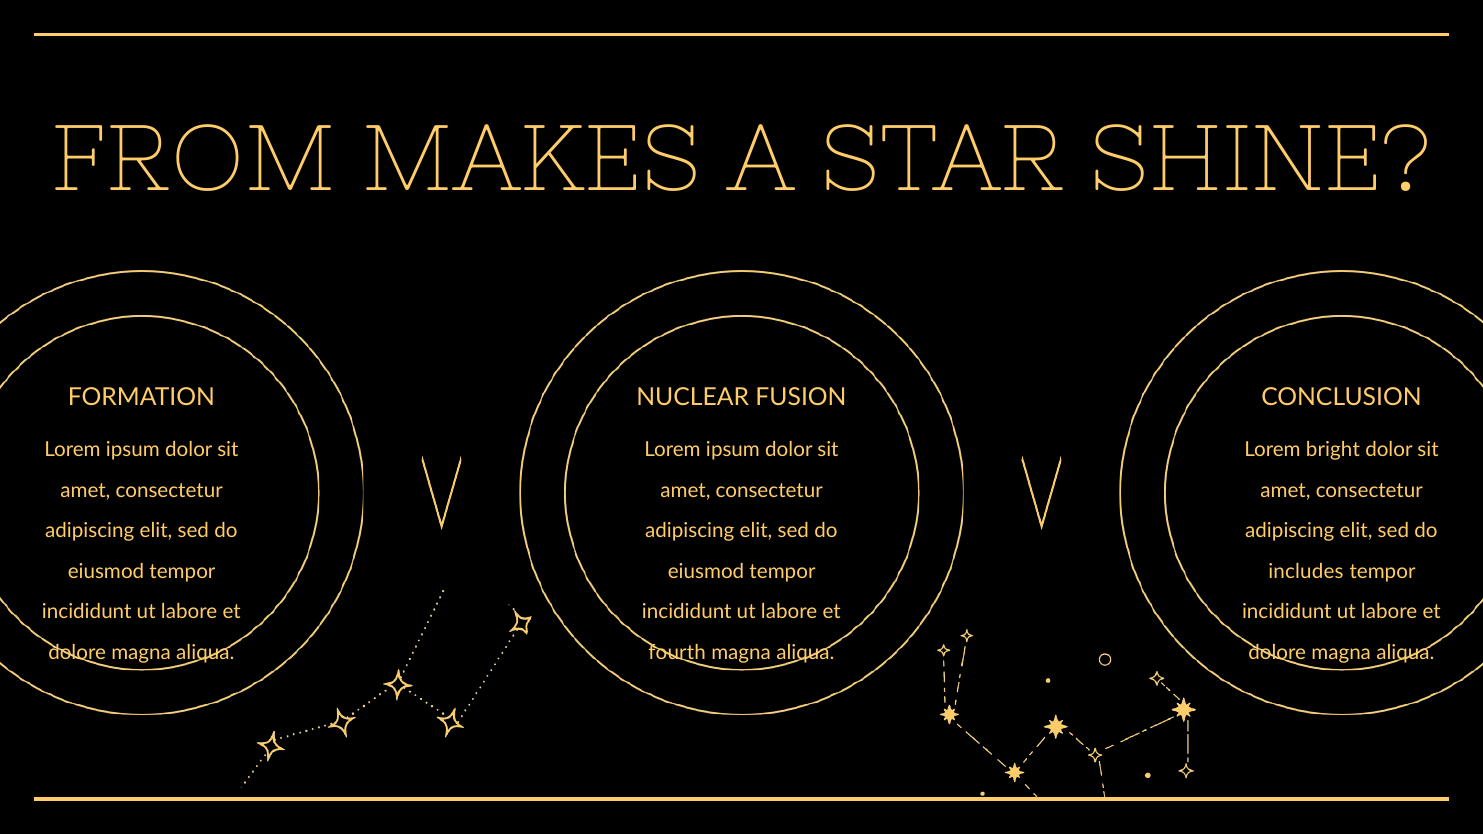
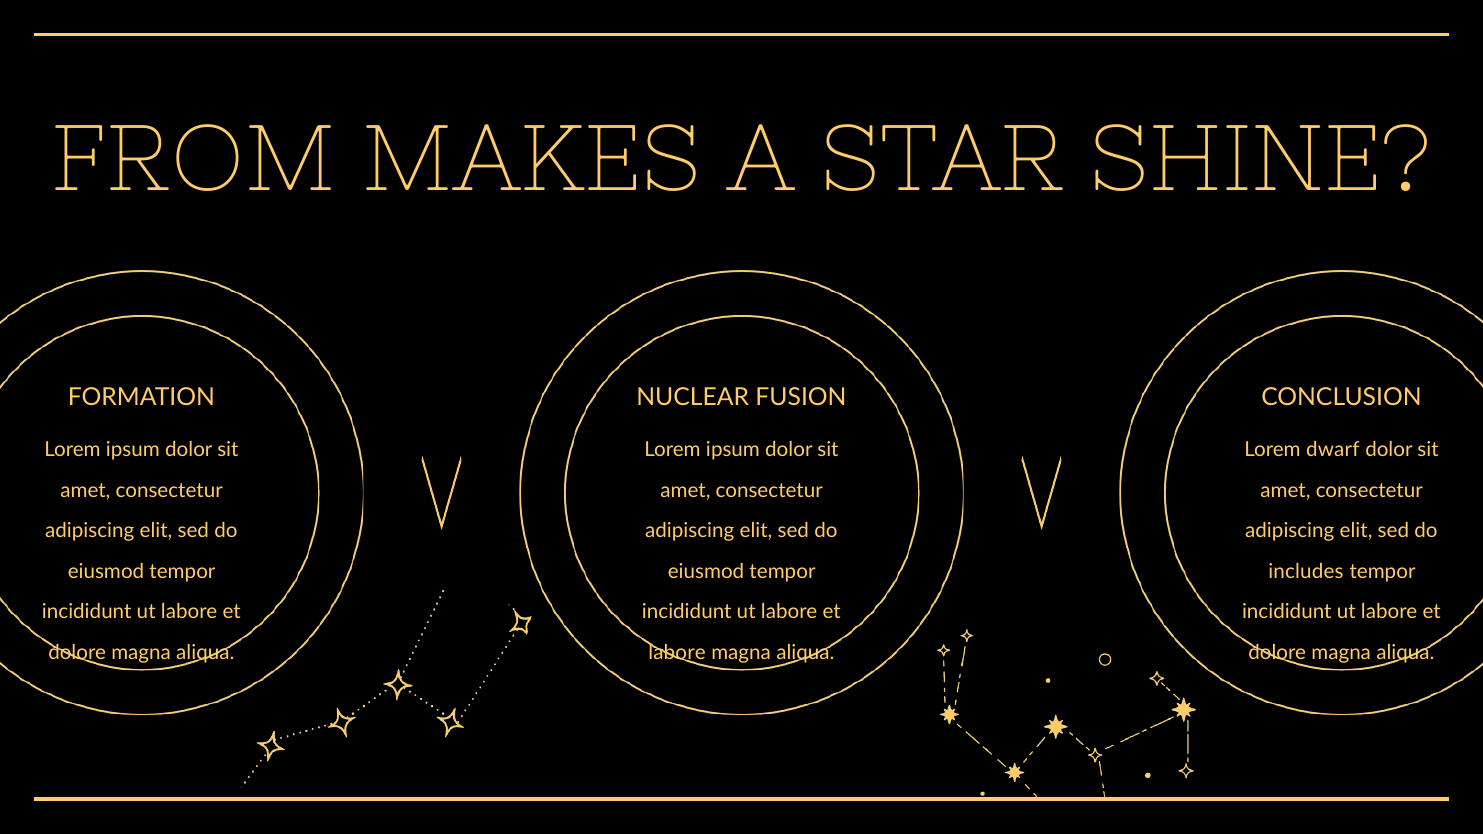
bright: bright -> dwarf
fourth at (677, 653): fourth -> labore
